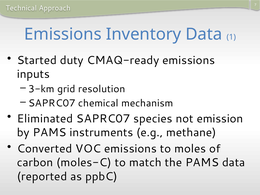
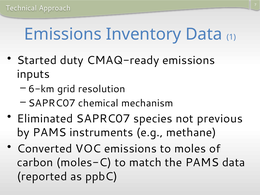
3-km: 3-km -> 6-km
emission: emission -> previous
